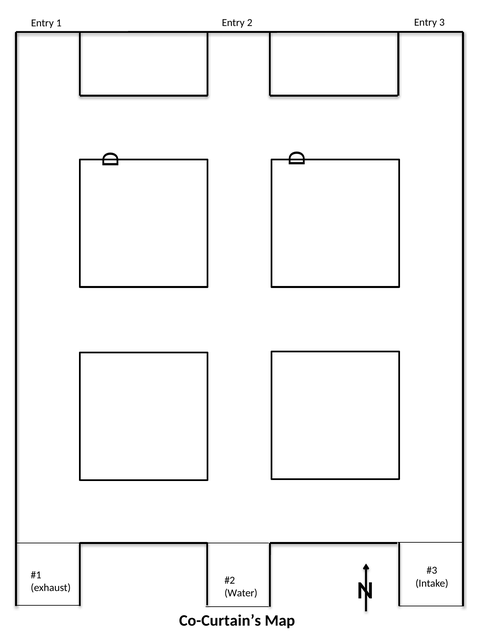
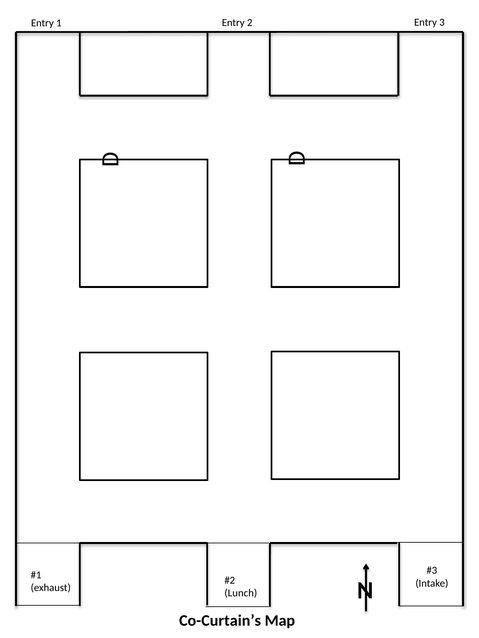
Water: Water -> Lunch
